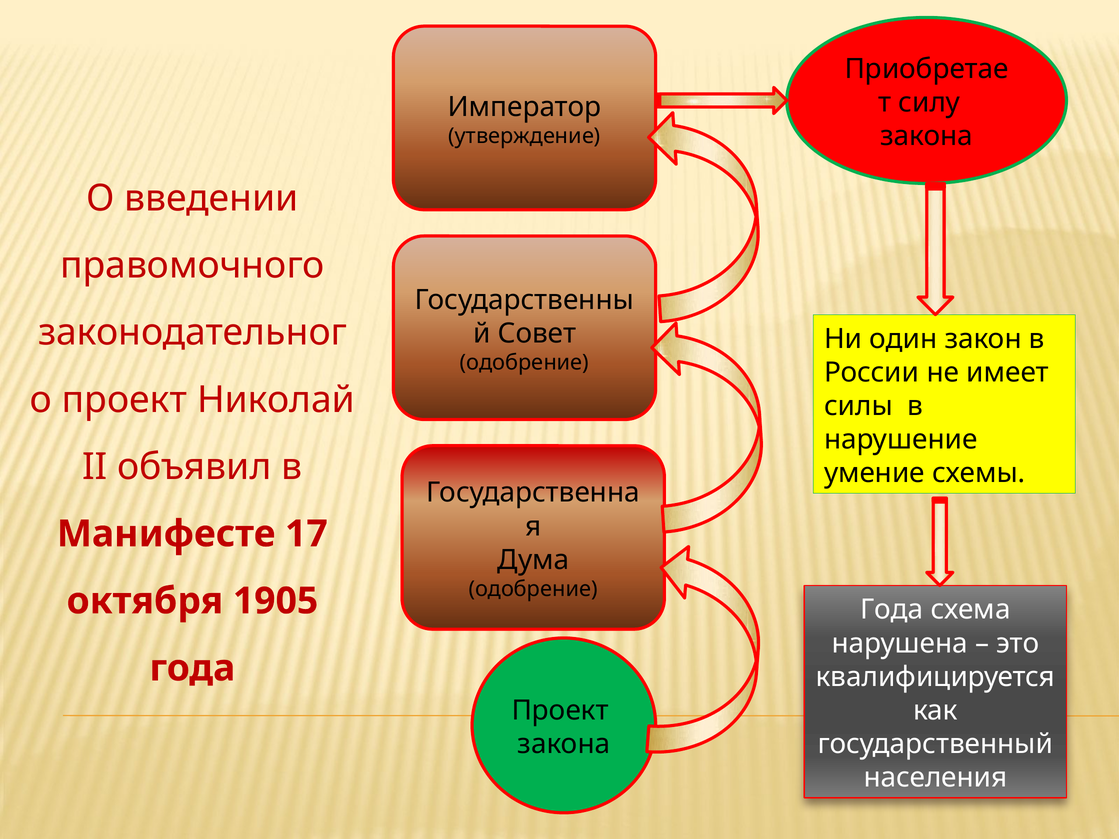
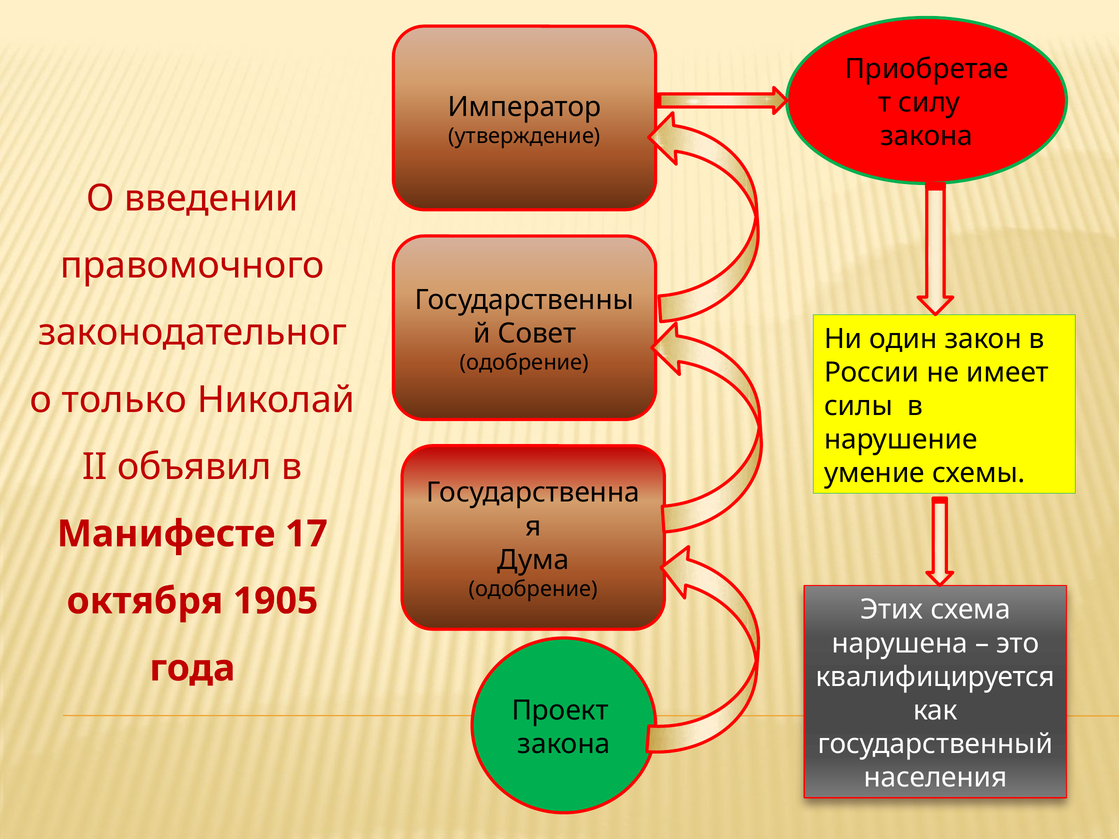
о проект: проект -> только
Года at (892, 610): Года -> Этих
